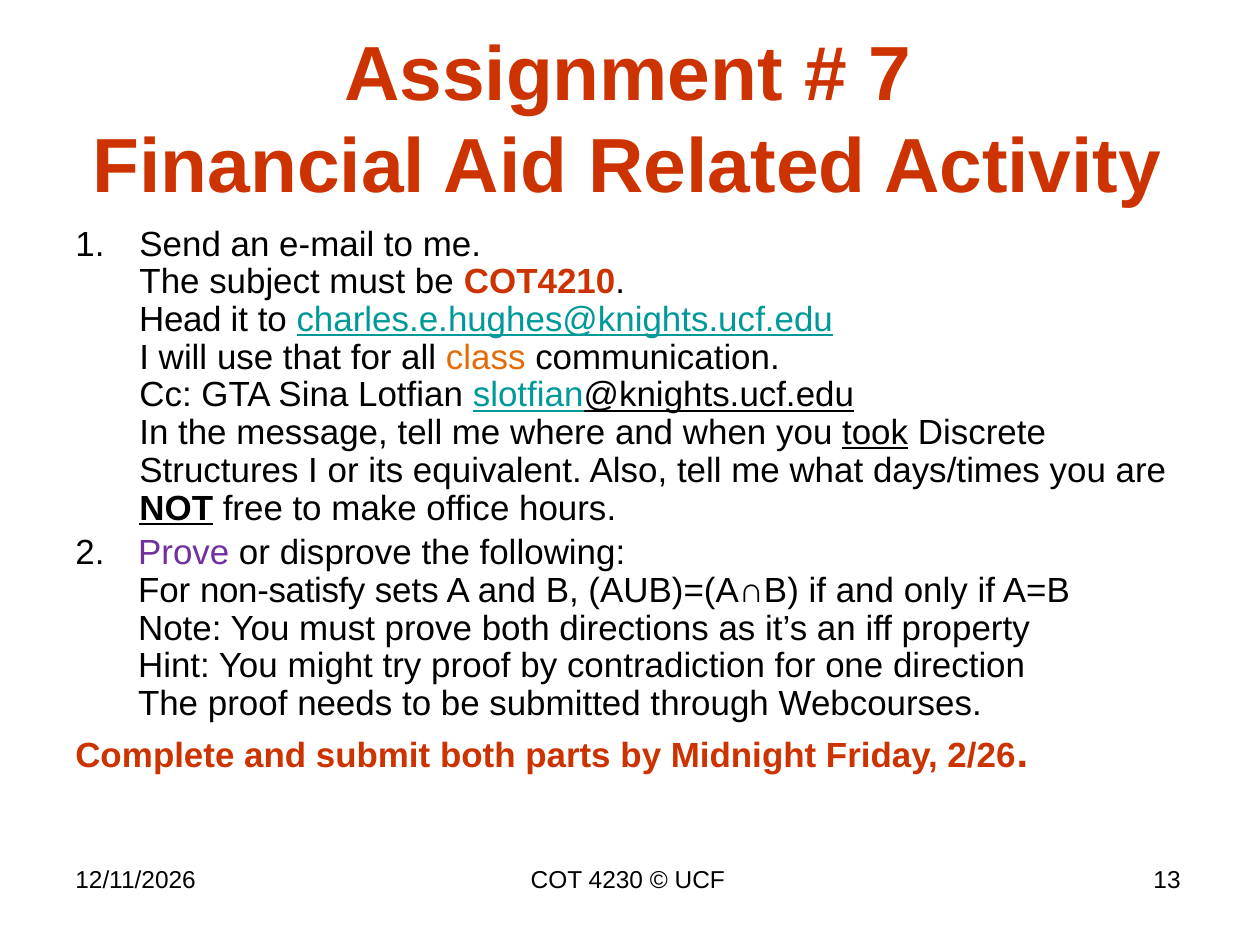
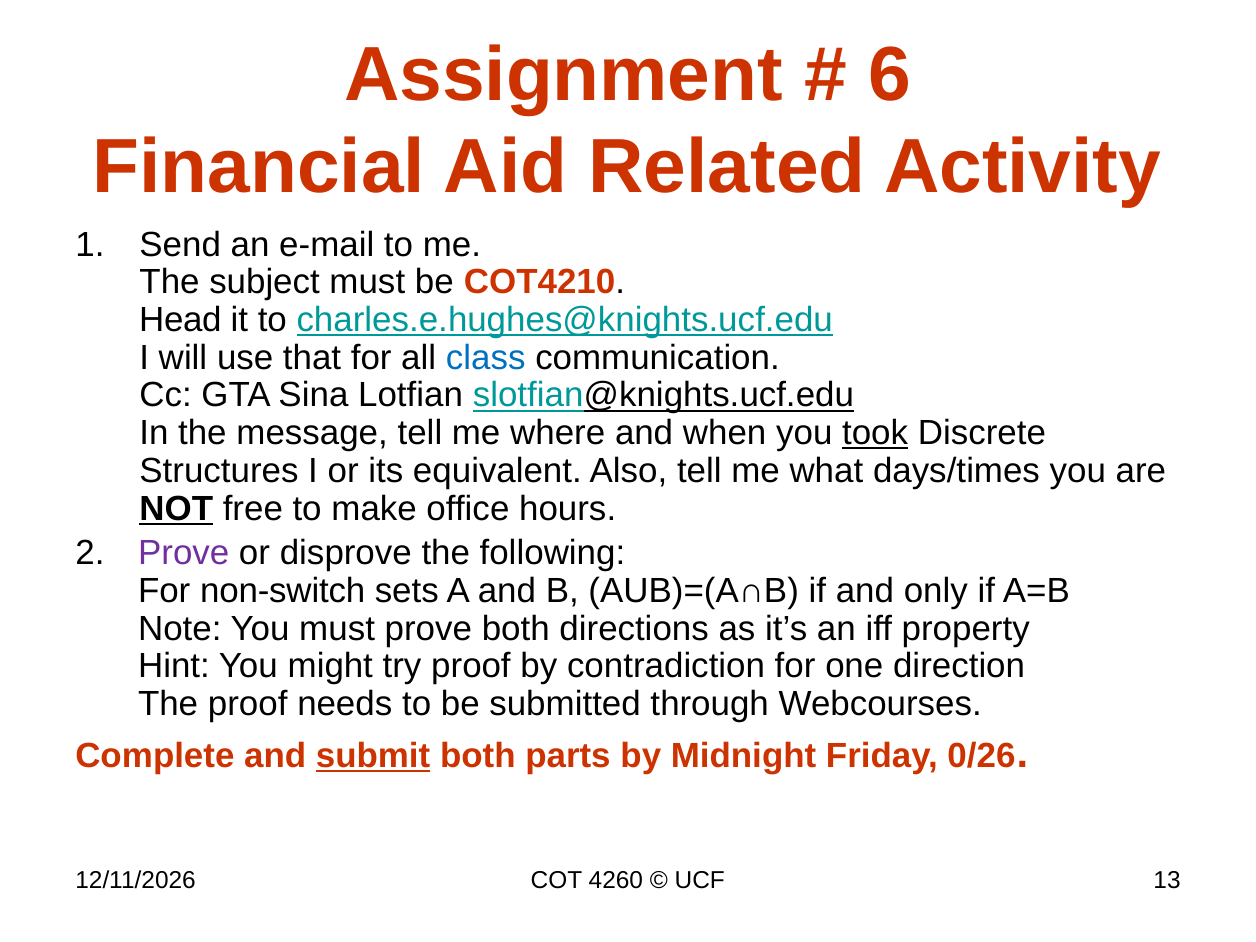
7: 7 -> 6
class colour: orange -> blue
non-satisfy: non-satisfy -> non-switch
submit underline: none -> present
2/26: 2/26 -> 0/26
4230: 4230 -> 4260
